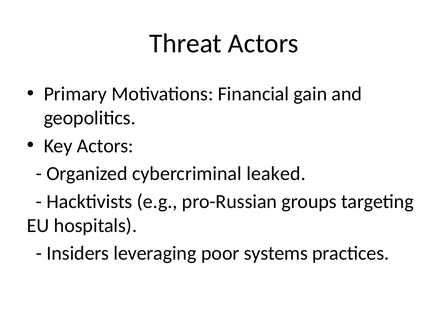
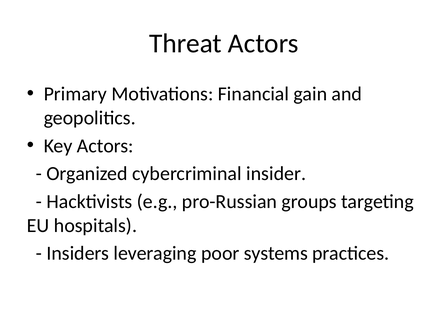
leaked: leaked -> insider
